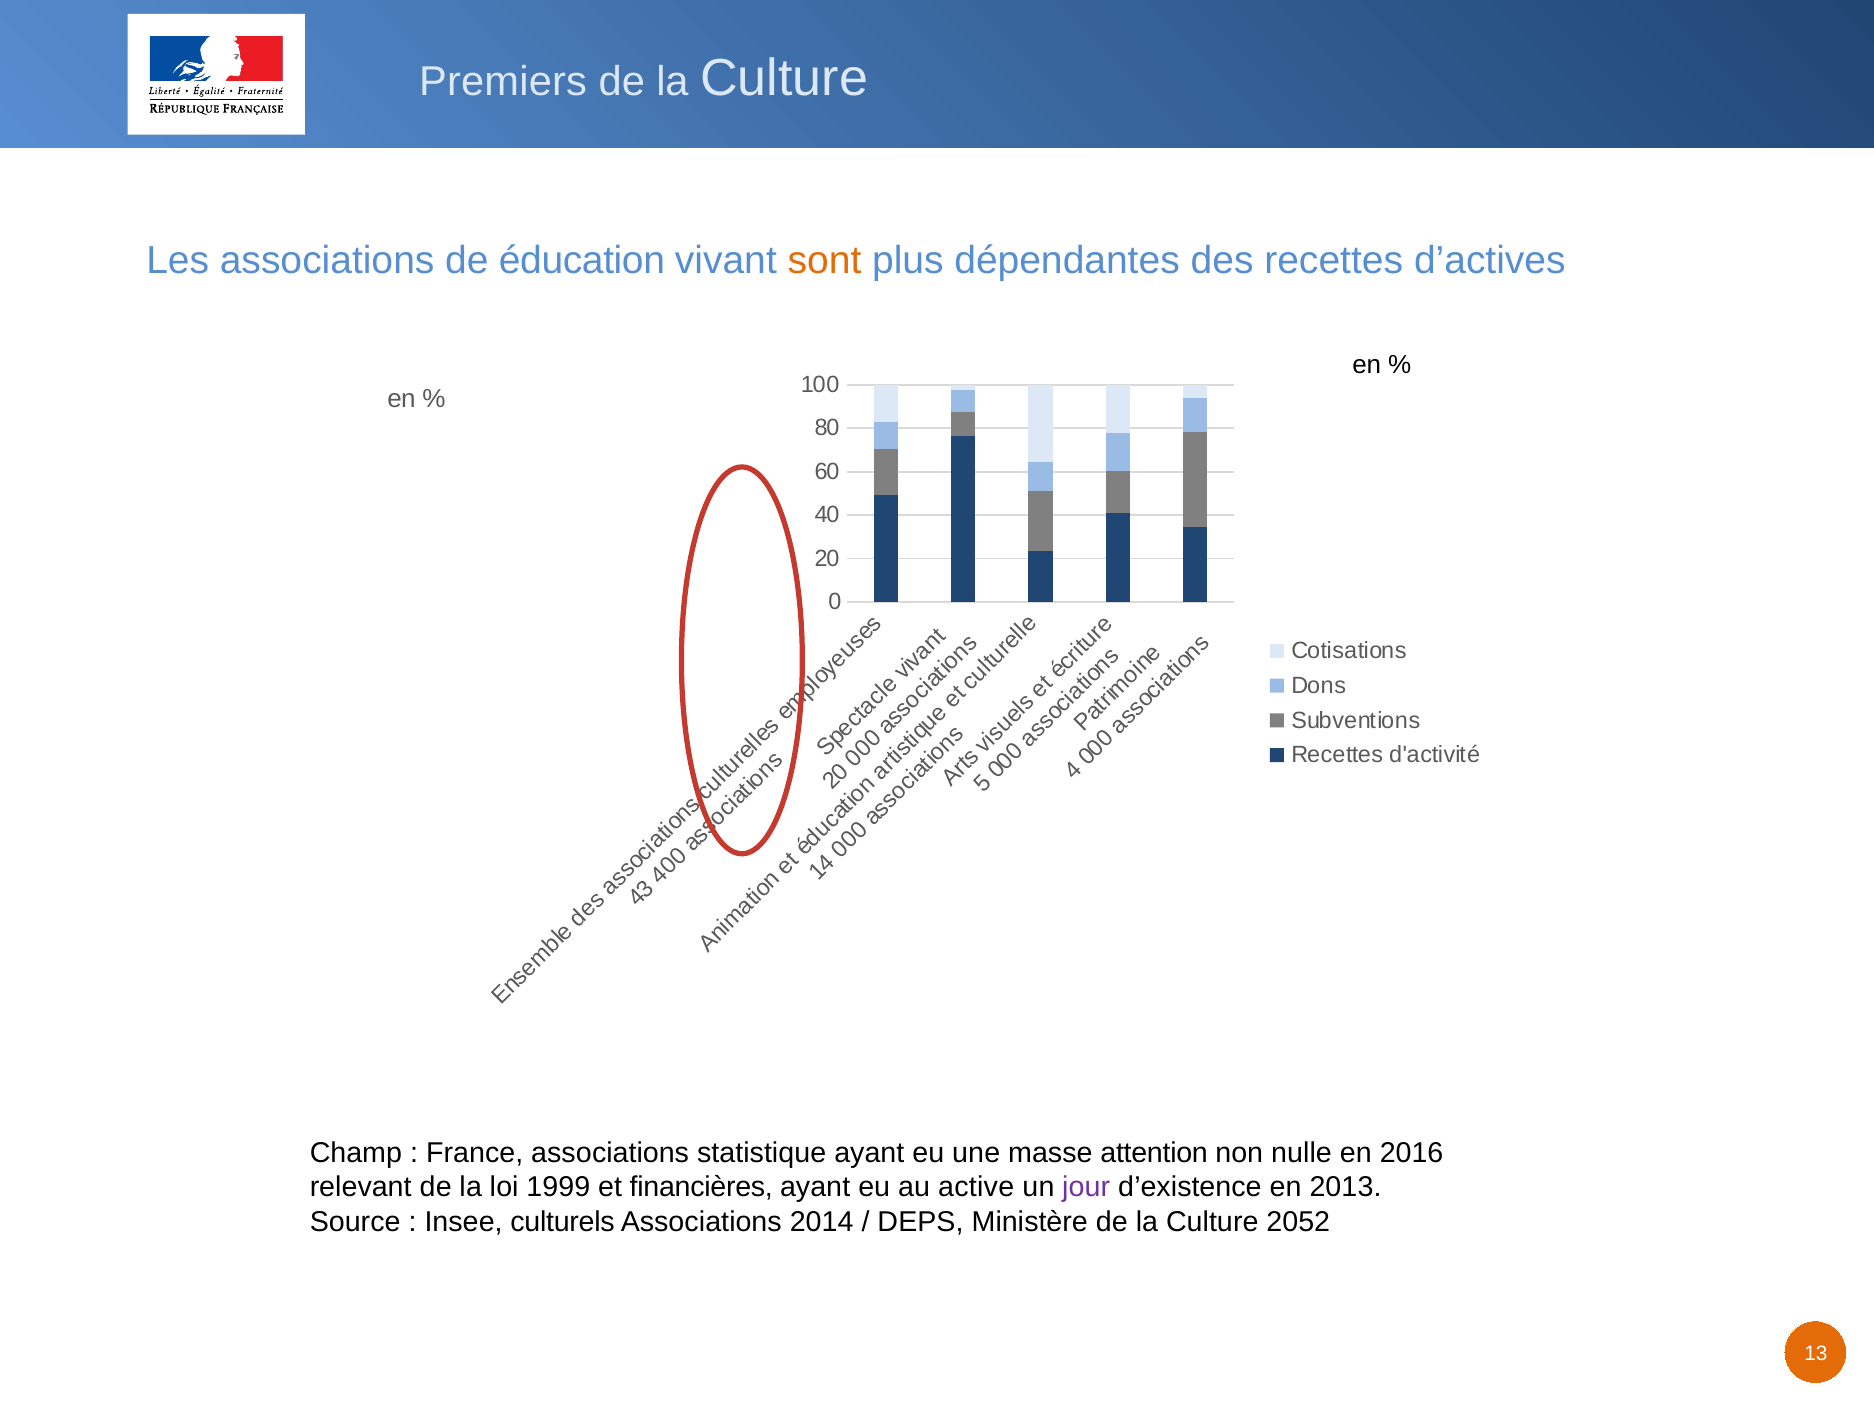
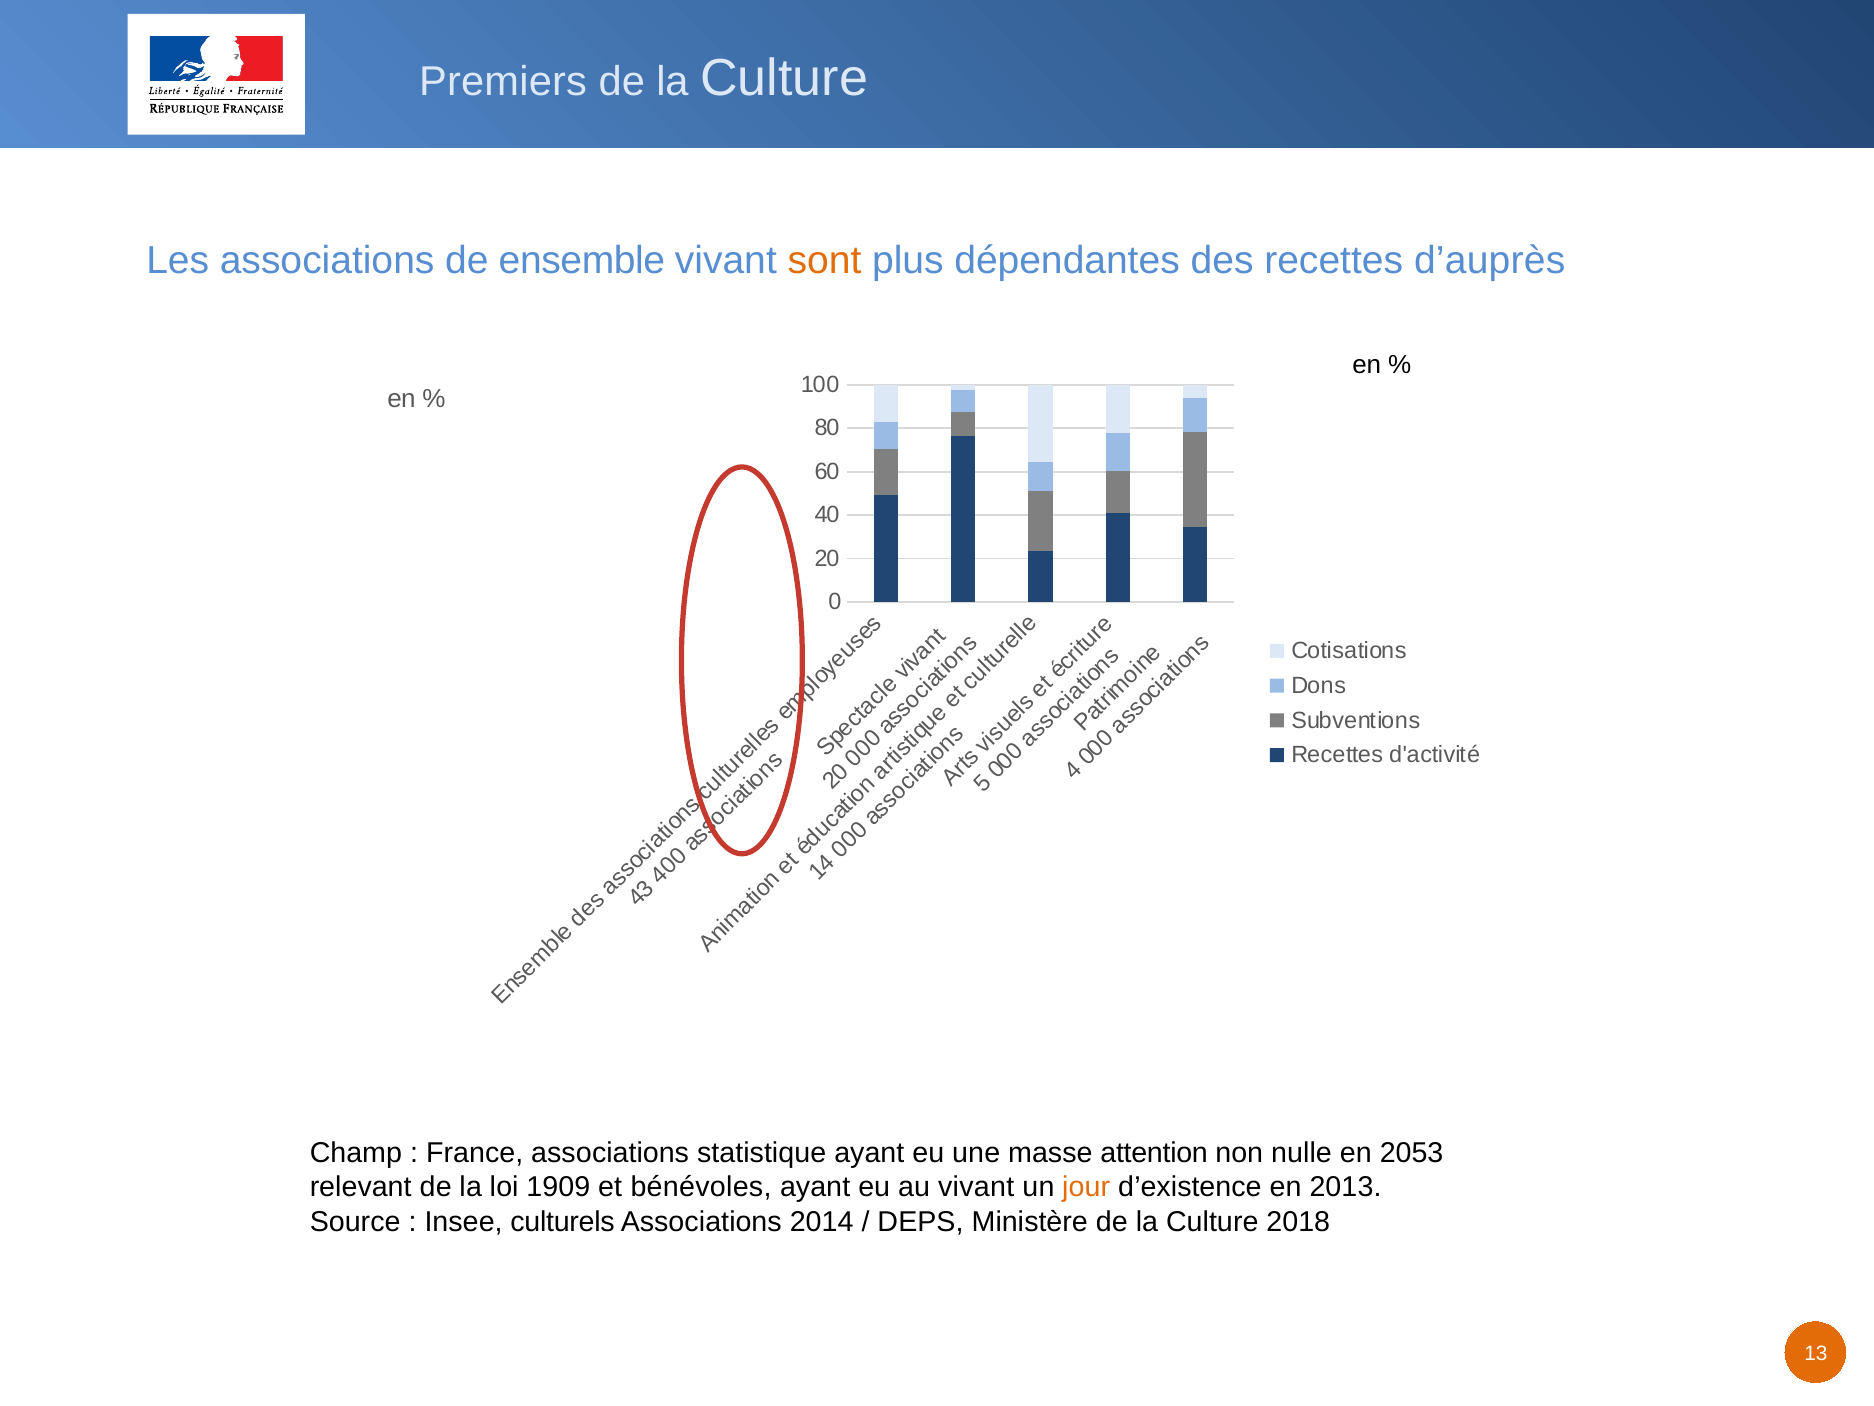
éducation: éducation -> ensemble
d’actives: d’actives -> d’auprès
2016: 2016 -> 2053
1999: 1999 -> 1909
financières: financières -> bénévoles
au active: active -> vivant
jour colour: purple -> orange
2052: 2052 -> 2018
